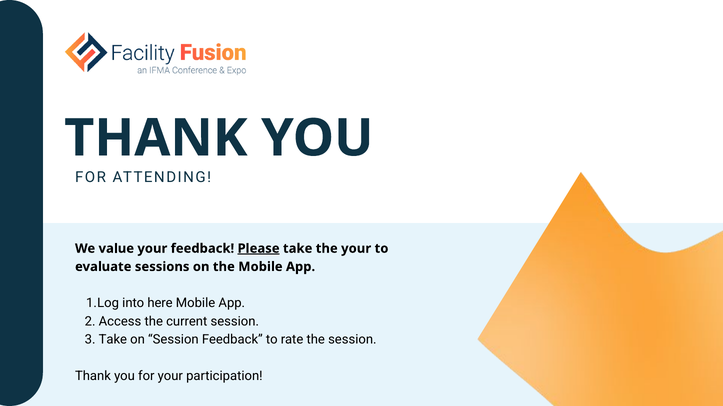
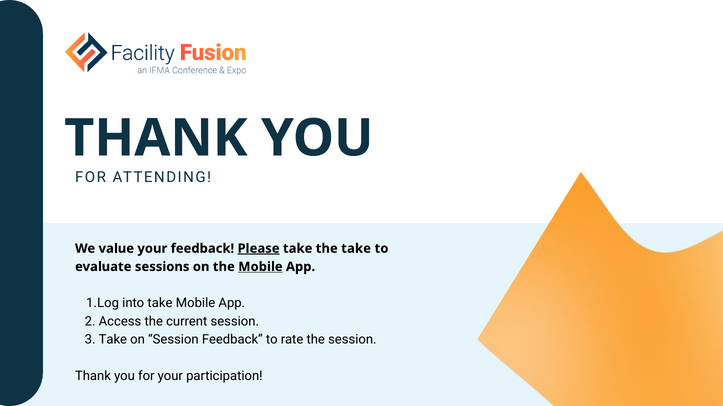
the your: your -> take
Mobile at (260, 267) underline: none -> present
into here: here -> take
